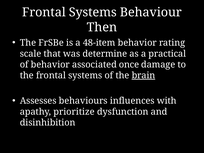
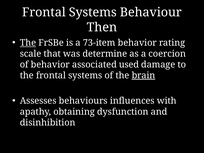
The at (28, 43) underline: none -> present
48-item: 48-item -> 73-item
practical: practical -> coercion
once: once -> used
prioritize: prioritize -> obtaining
